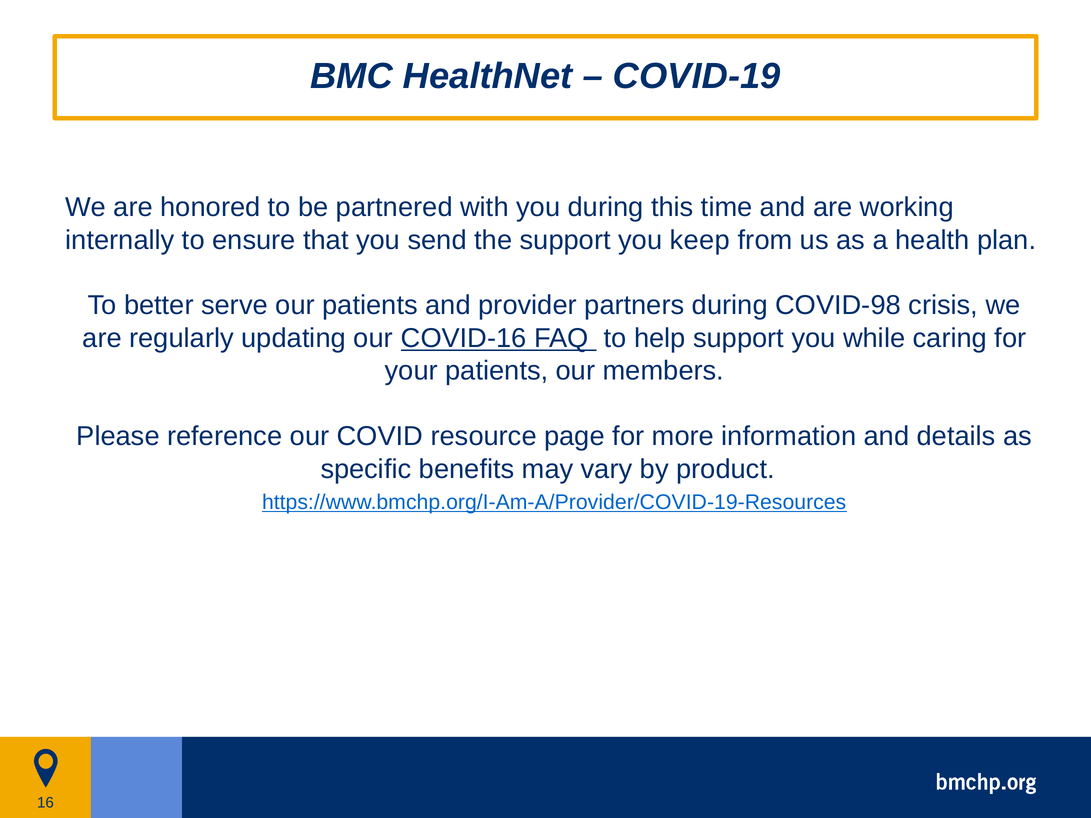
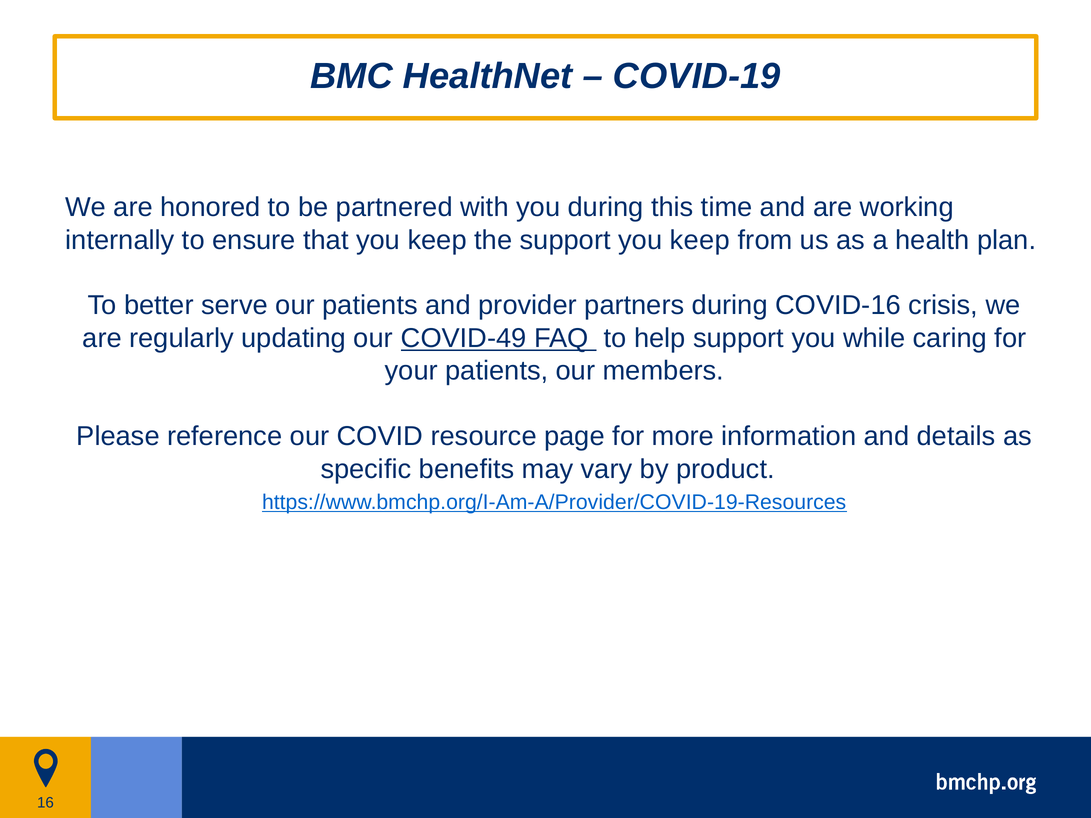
that you send: send -> keep
COVID-98: COVID-98 -> COVID-16
COVID-16: COVID-16 -> COVID-49
